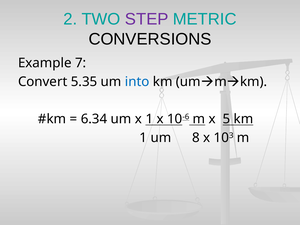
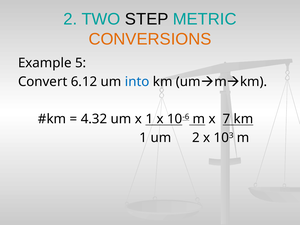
STEP colour: purple -> black
CONVERSIONS colour: black -> orange
7: 7 -> 5
5.35: 5.35 -> 6.12
6.34: 6.34 -> 4.32
5: 5 -> 7
um 8: 8 -> 2
